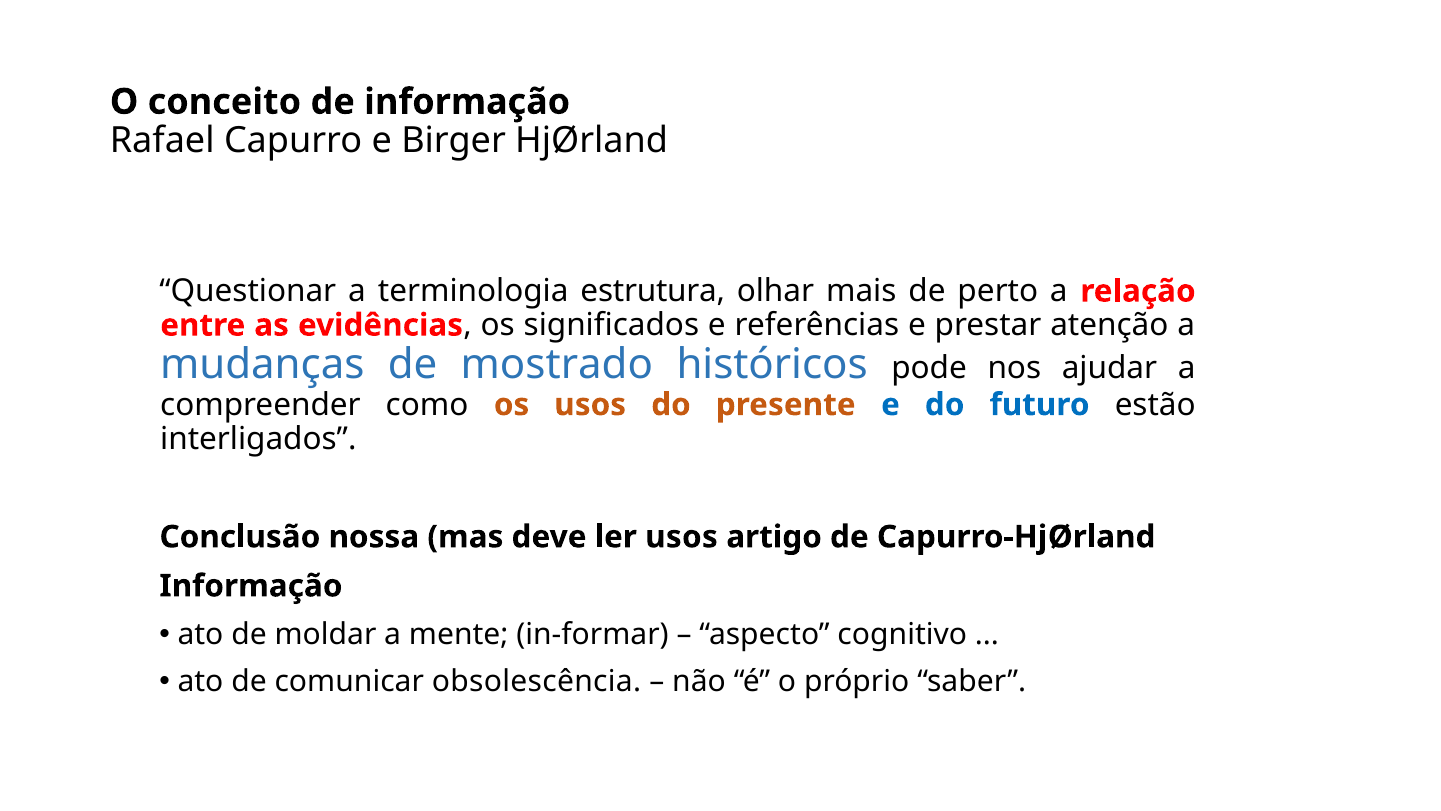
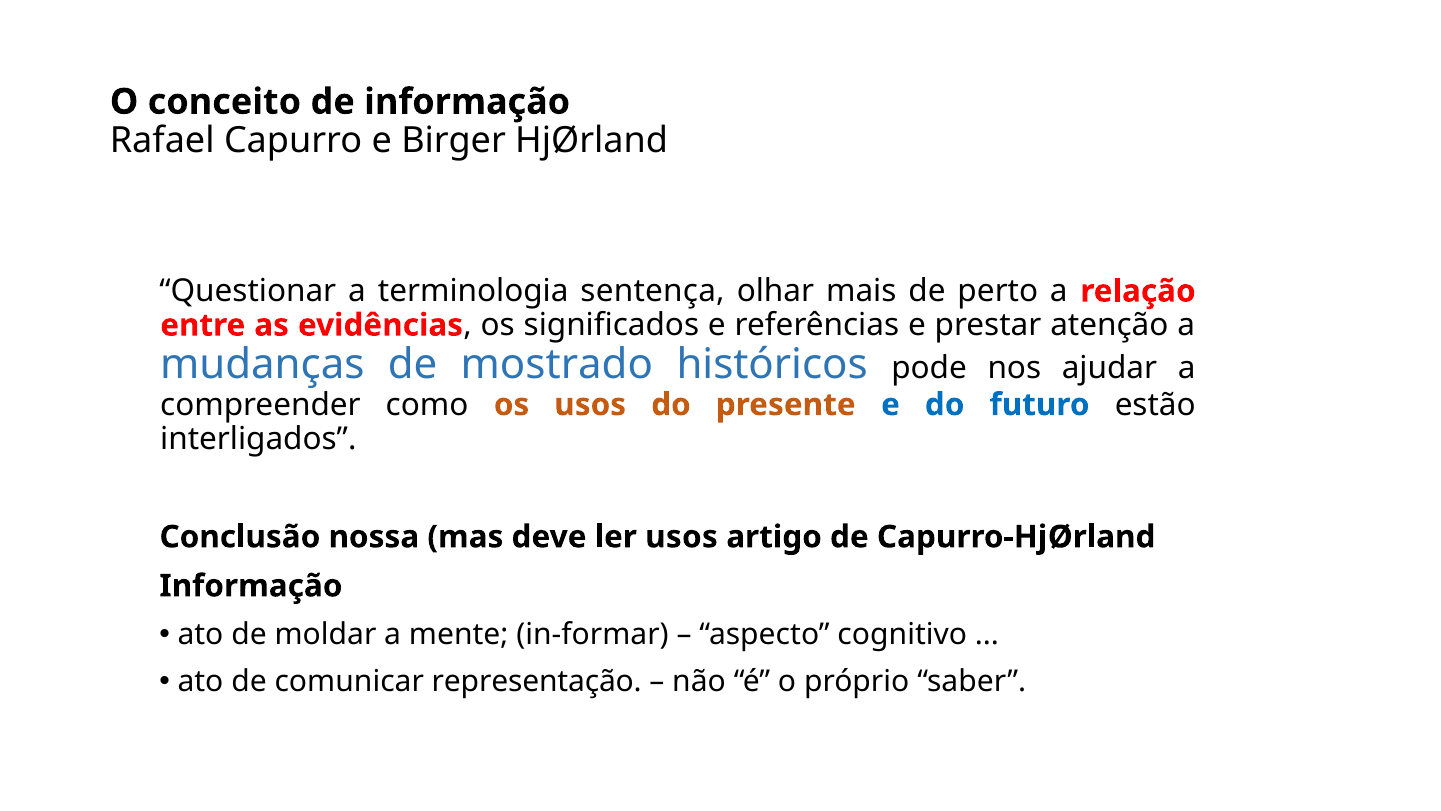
estrutura: estrutura -> sentença
obsolescência: obsolescência -> representação
